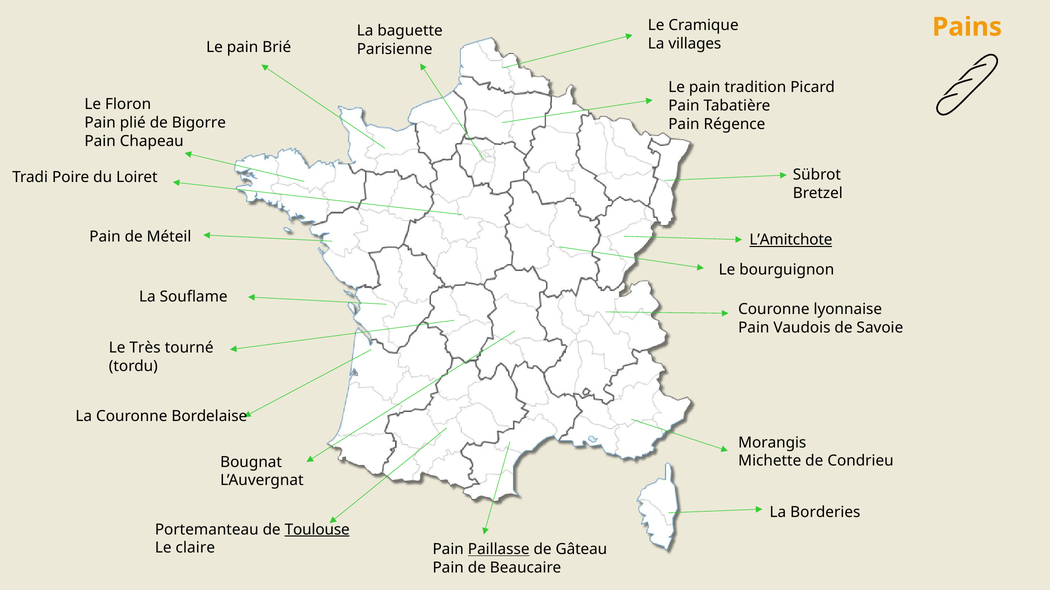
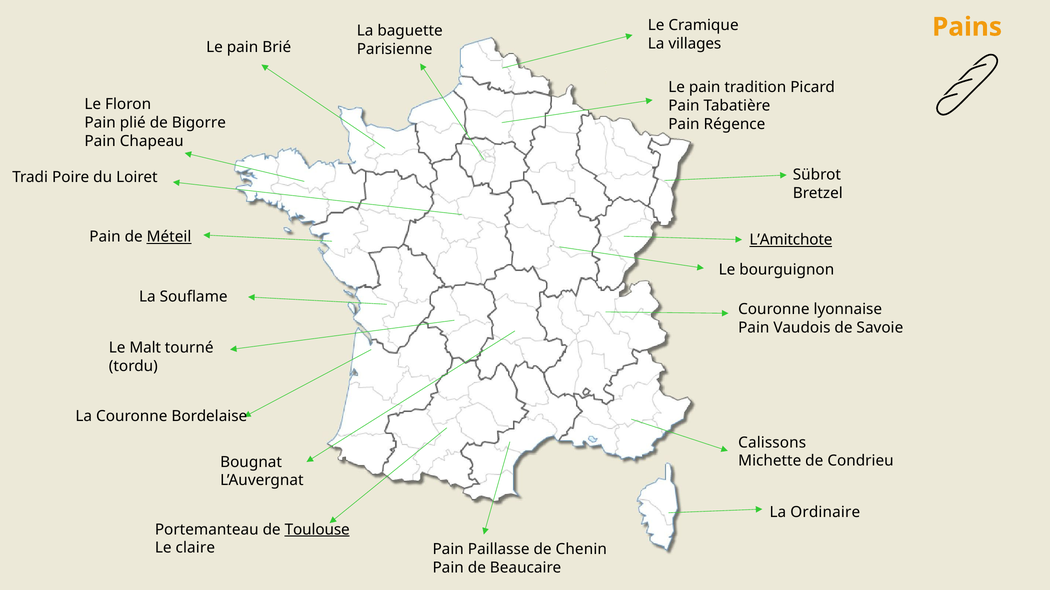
Méteil underline: none -> present
Très: Très -> Malt
Morangis: Morangis -> Calissons
Borderies: Borderies -> Ordinaire
Paillasse underline: present -> none
Gâteau: Gâteau -> Chenin
